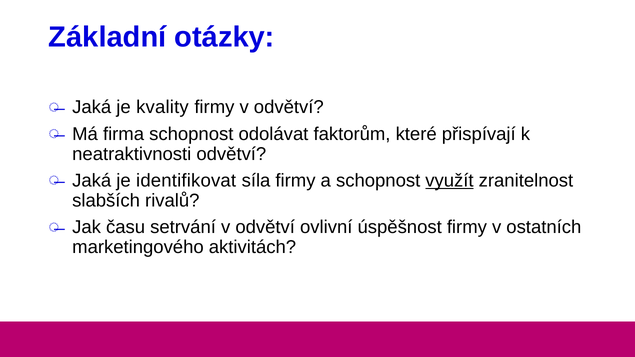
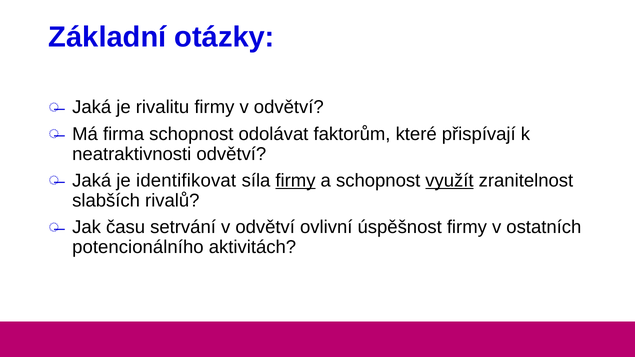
kvality: kvality -> rivalitu
firmy at (296, 181) underline: none -> present
marketingového: marketingového -> potencionálního
